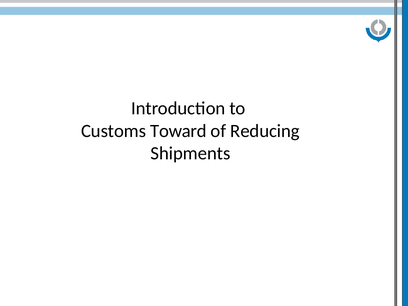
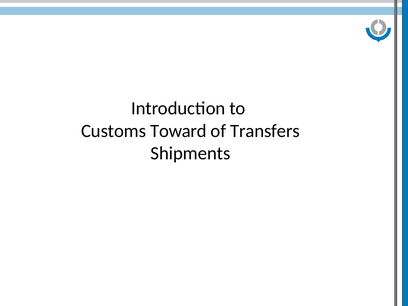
Reducing: Reducing -> Transfers
